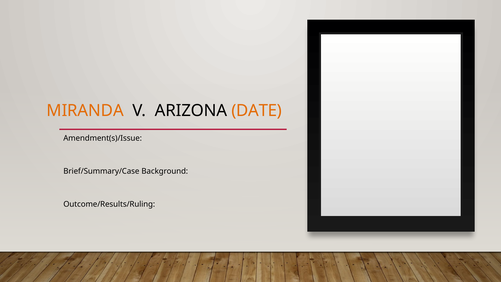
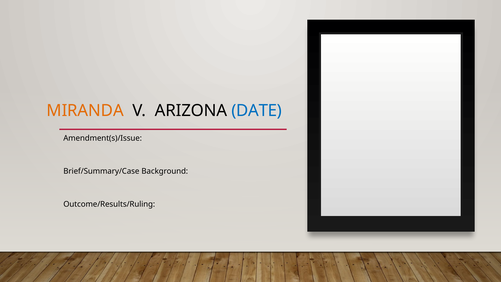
DATE colour: orange -> blue
